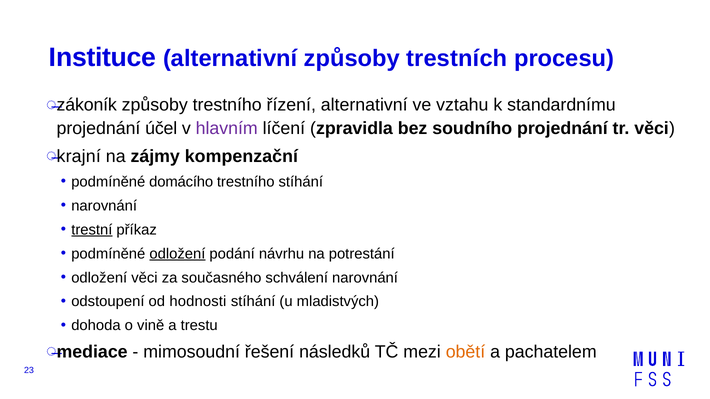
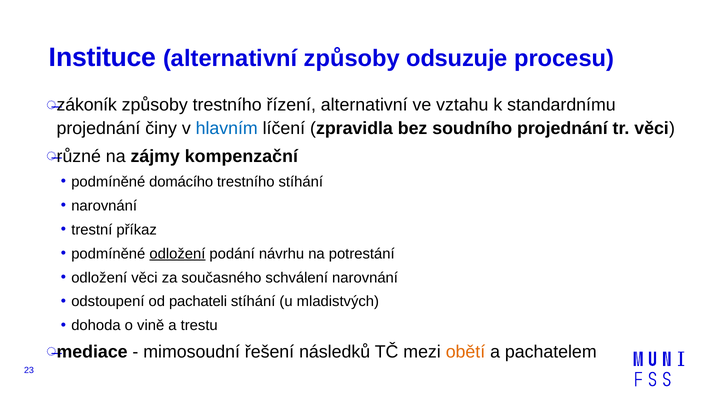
trestních: trestních -> odsuzuje
účel: účel -> činy
hlavním colour: purple -> blue
krajní: krajní -> různé
trestní underline: present -> none
hodnosti: hodnosti -> pachateli
